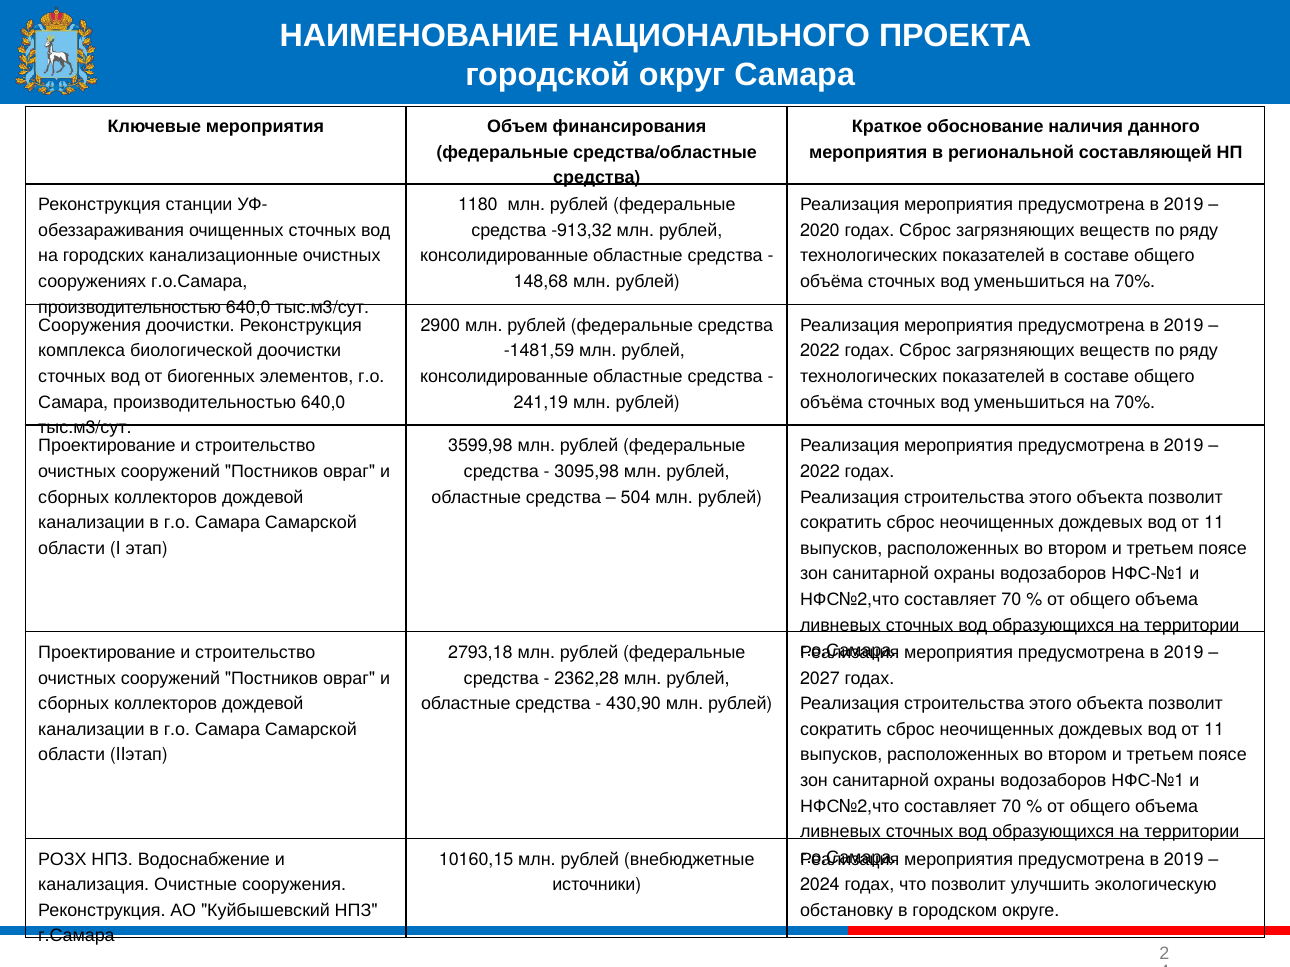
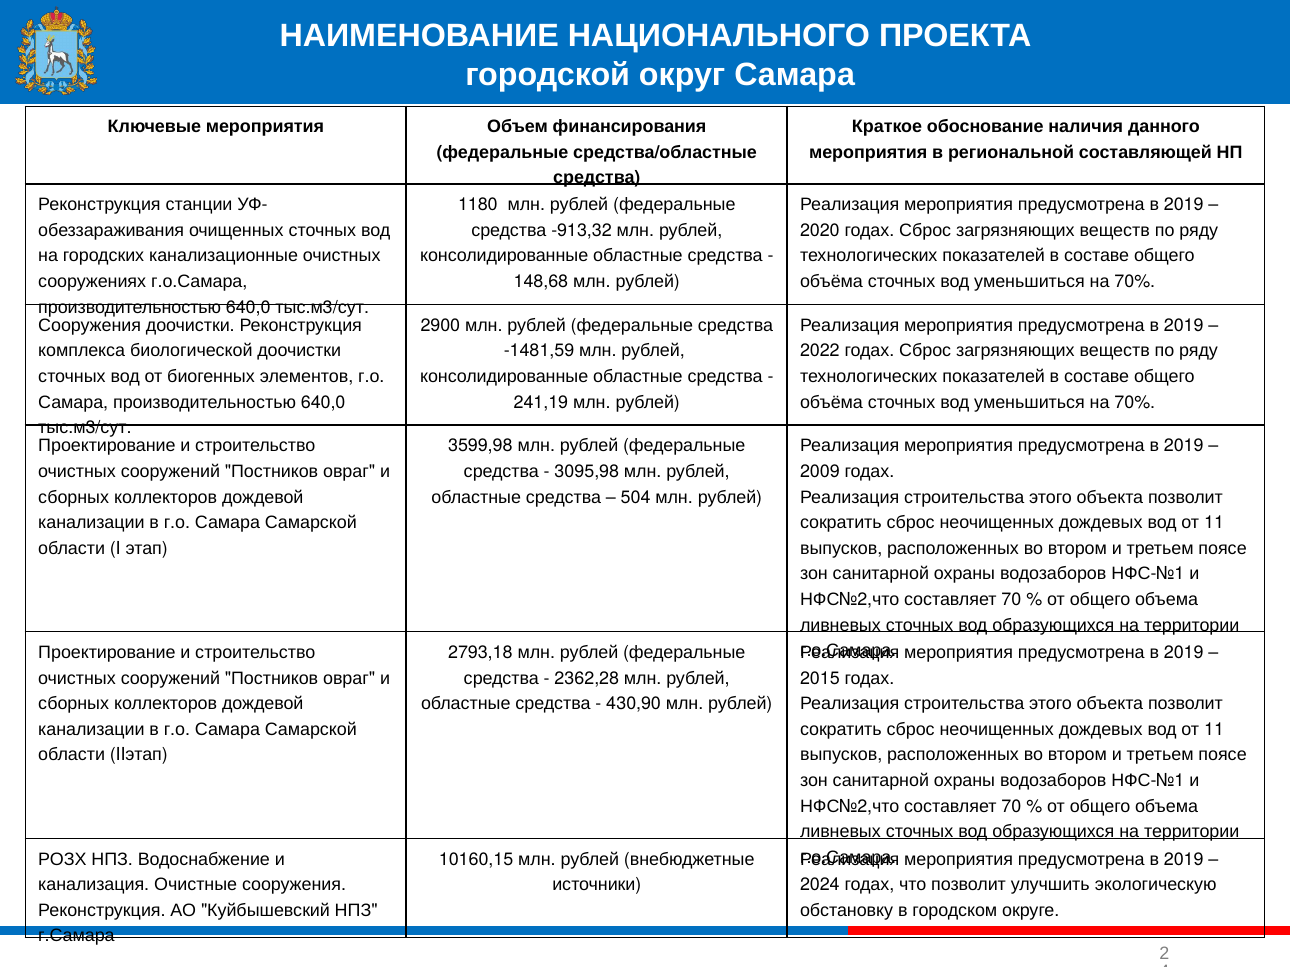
2022 at (820, 472): 2022 -> 2009
2027: 2027 -> 2015
